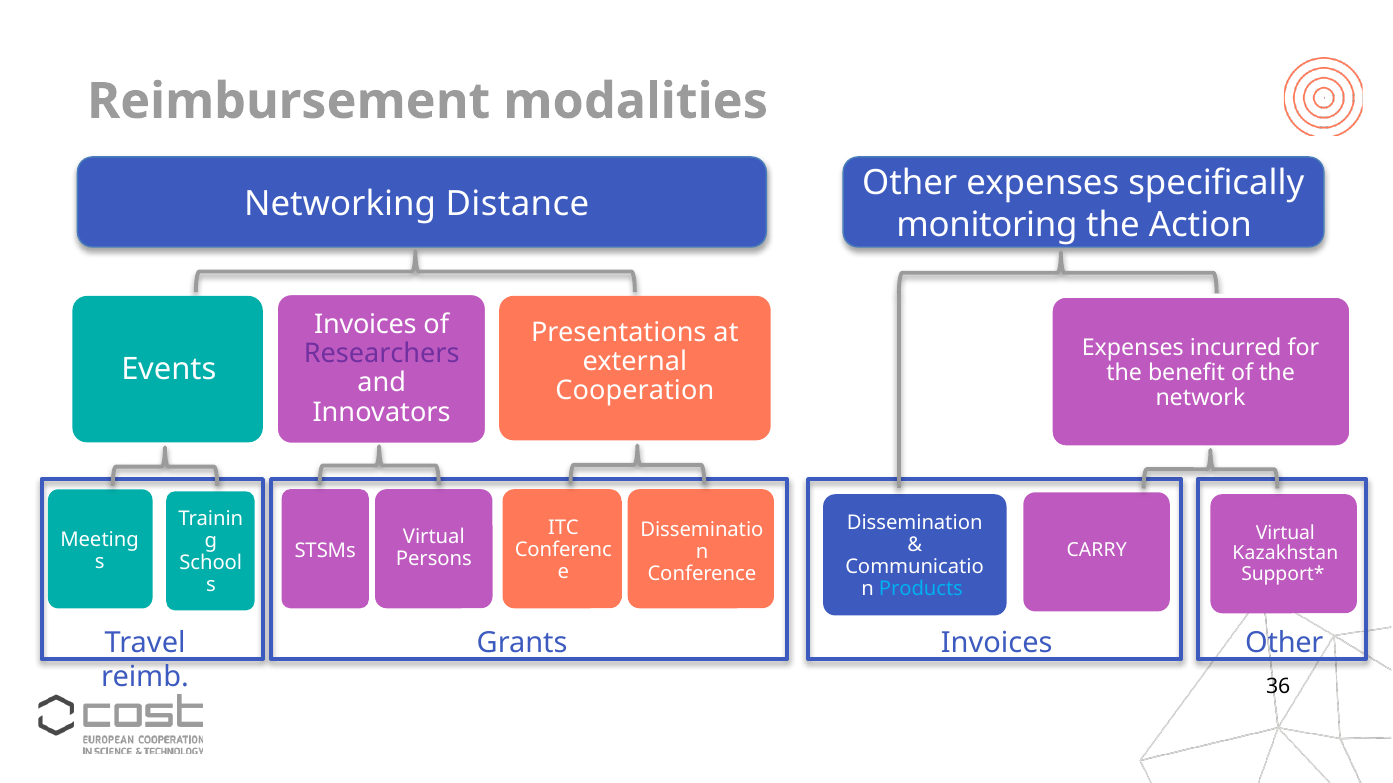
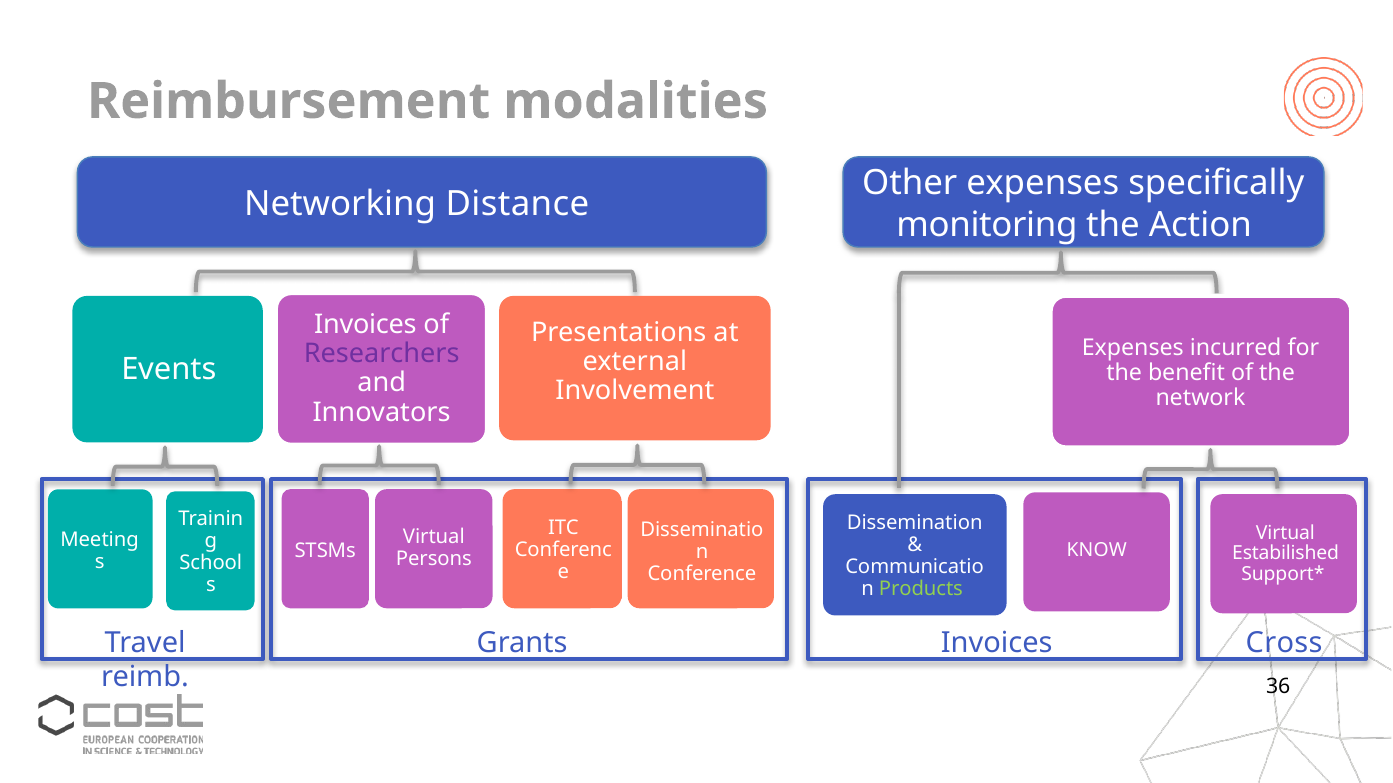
Cooperation: Cooperation -> Involvement
CARRY: CARRY -> KNOW
Kazakhstan: Kazakhstan -> Estabilished
Products colour: light blue -> light green
Grants Other: Other -> Cross
